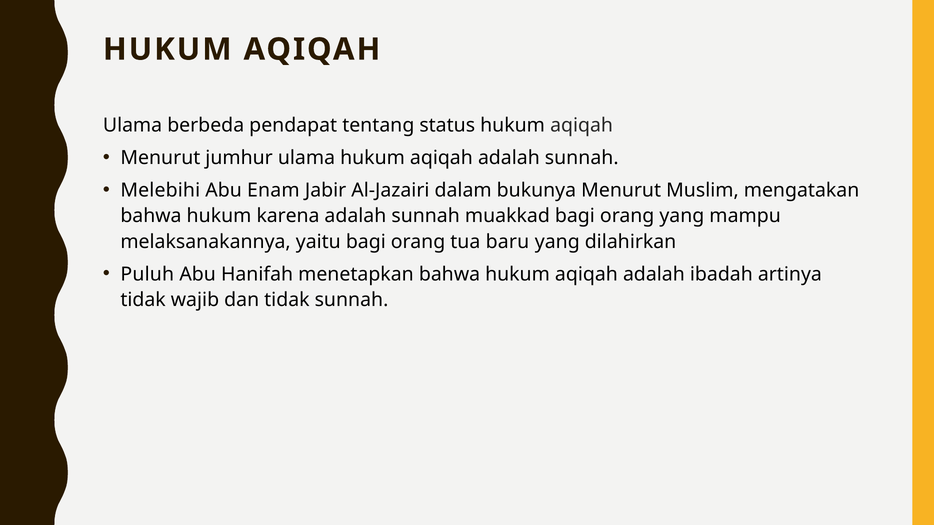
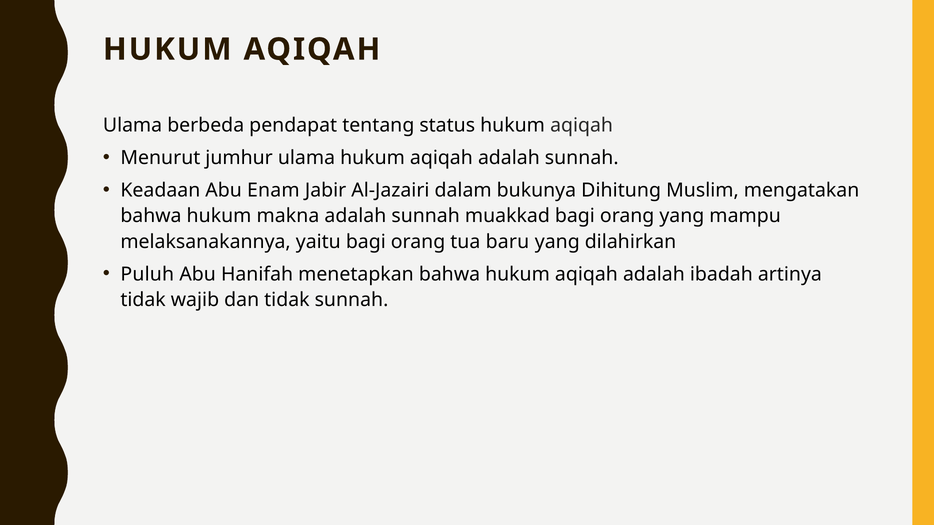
Melebihi: Melebihi -> Keadaan
bukunya Menurut: Menurut -> Dihitung
karena: karena -> makna
